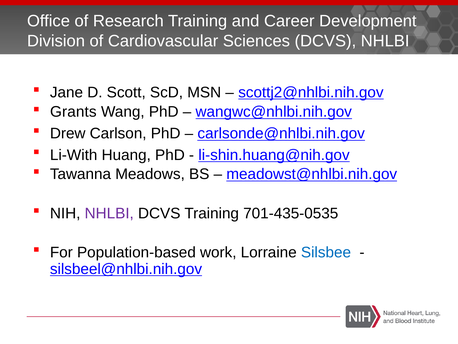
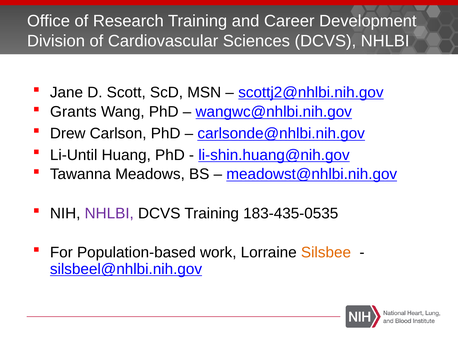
Li-With: Li-With -> Li-Until
701-435-0535: 701-435-0535 -> 183-435-0535
Silsbee colour: blue -> orange
